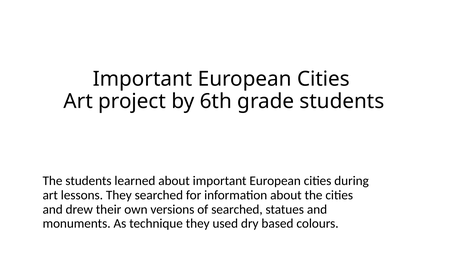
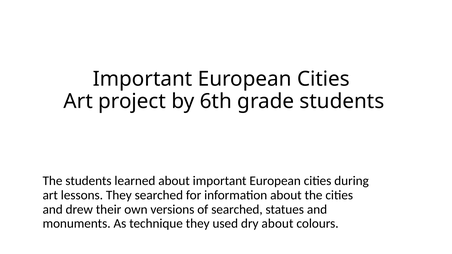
dry based: based -> about
